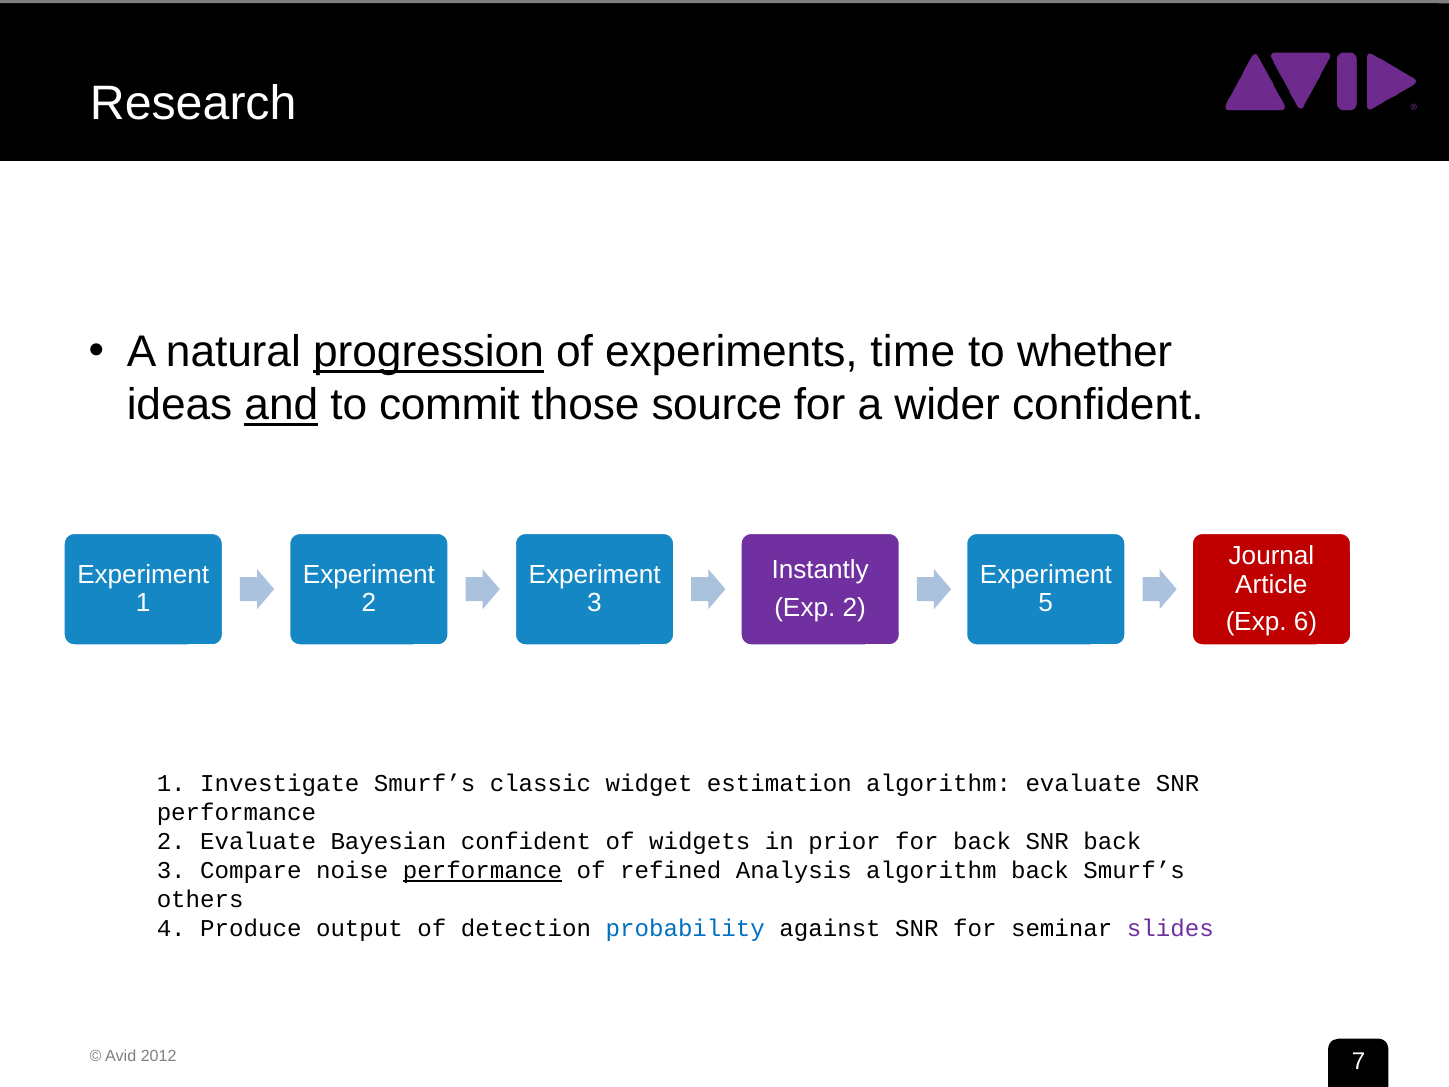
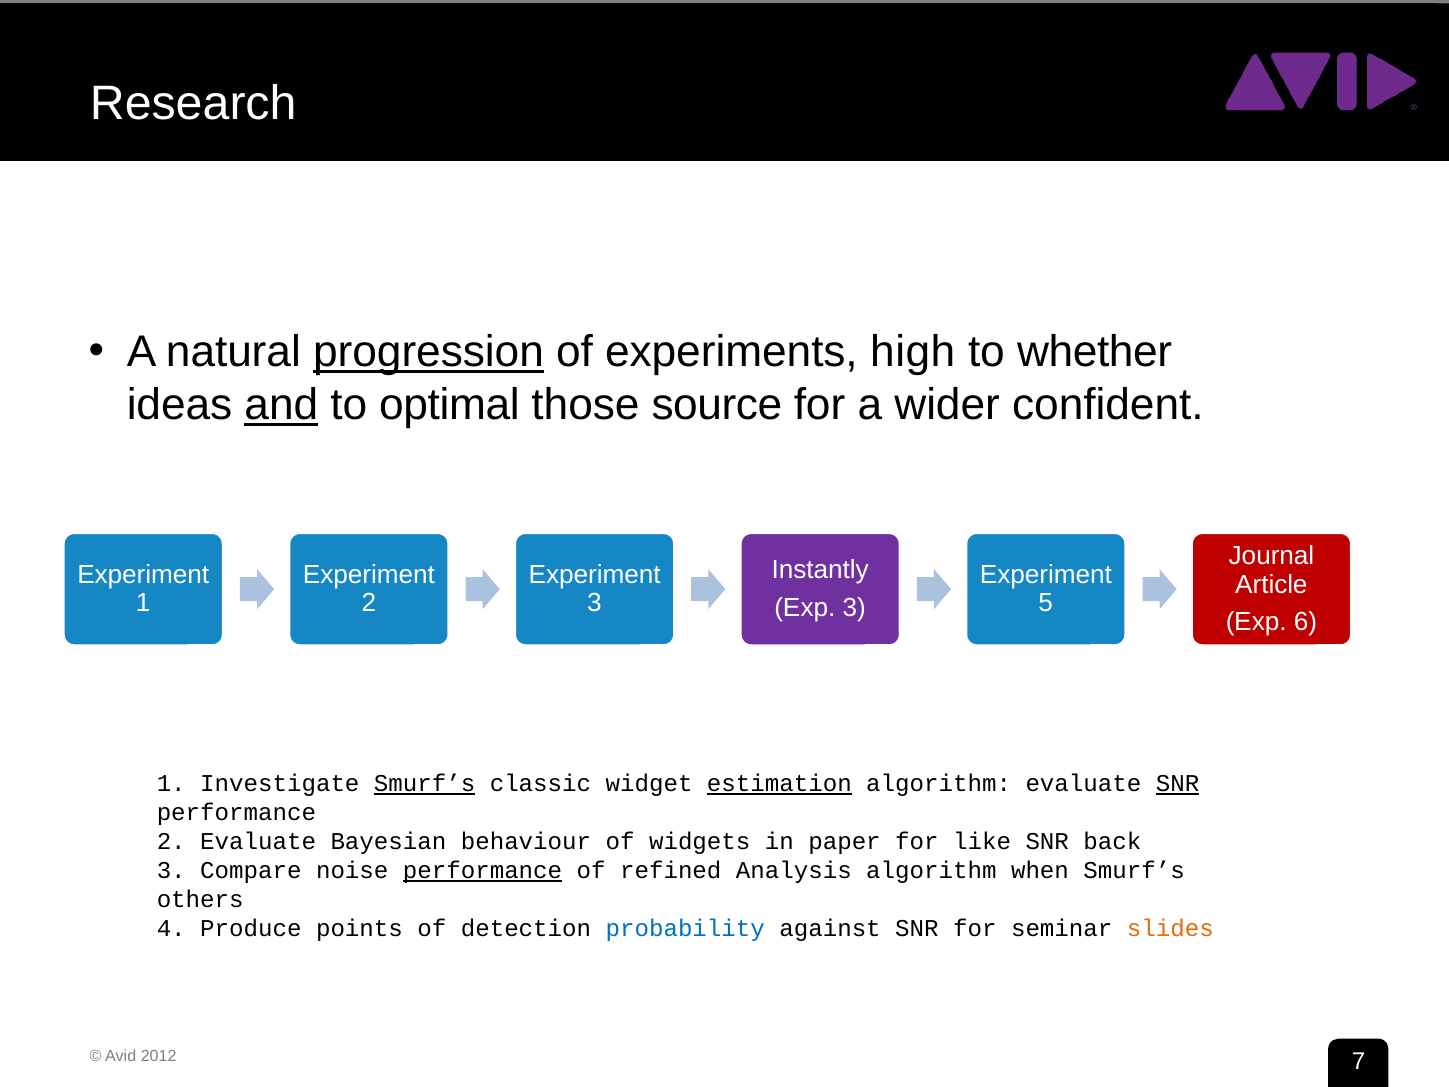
time: time -> high
commit: commit -> optimal
2 at (854, 608): 2 -> 3
Smurf’s at (425, 783) underline: none -> present
estimation underline: none -> present
SNR at (1178, 783) underline: none -> present
Bayesian confident: confident -> behaviour
prior: prior -> paper
for back: back -> like
algorithm back: back -> when
output: output -> points
slides colour: purple -> orange
